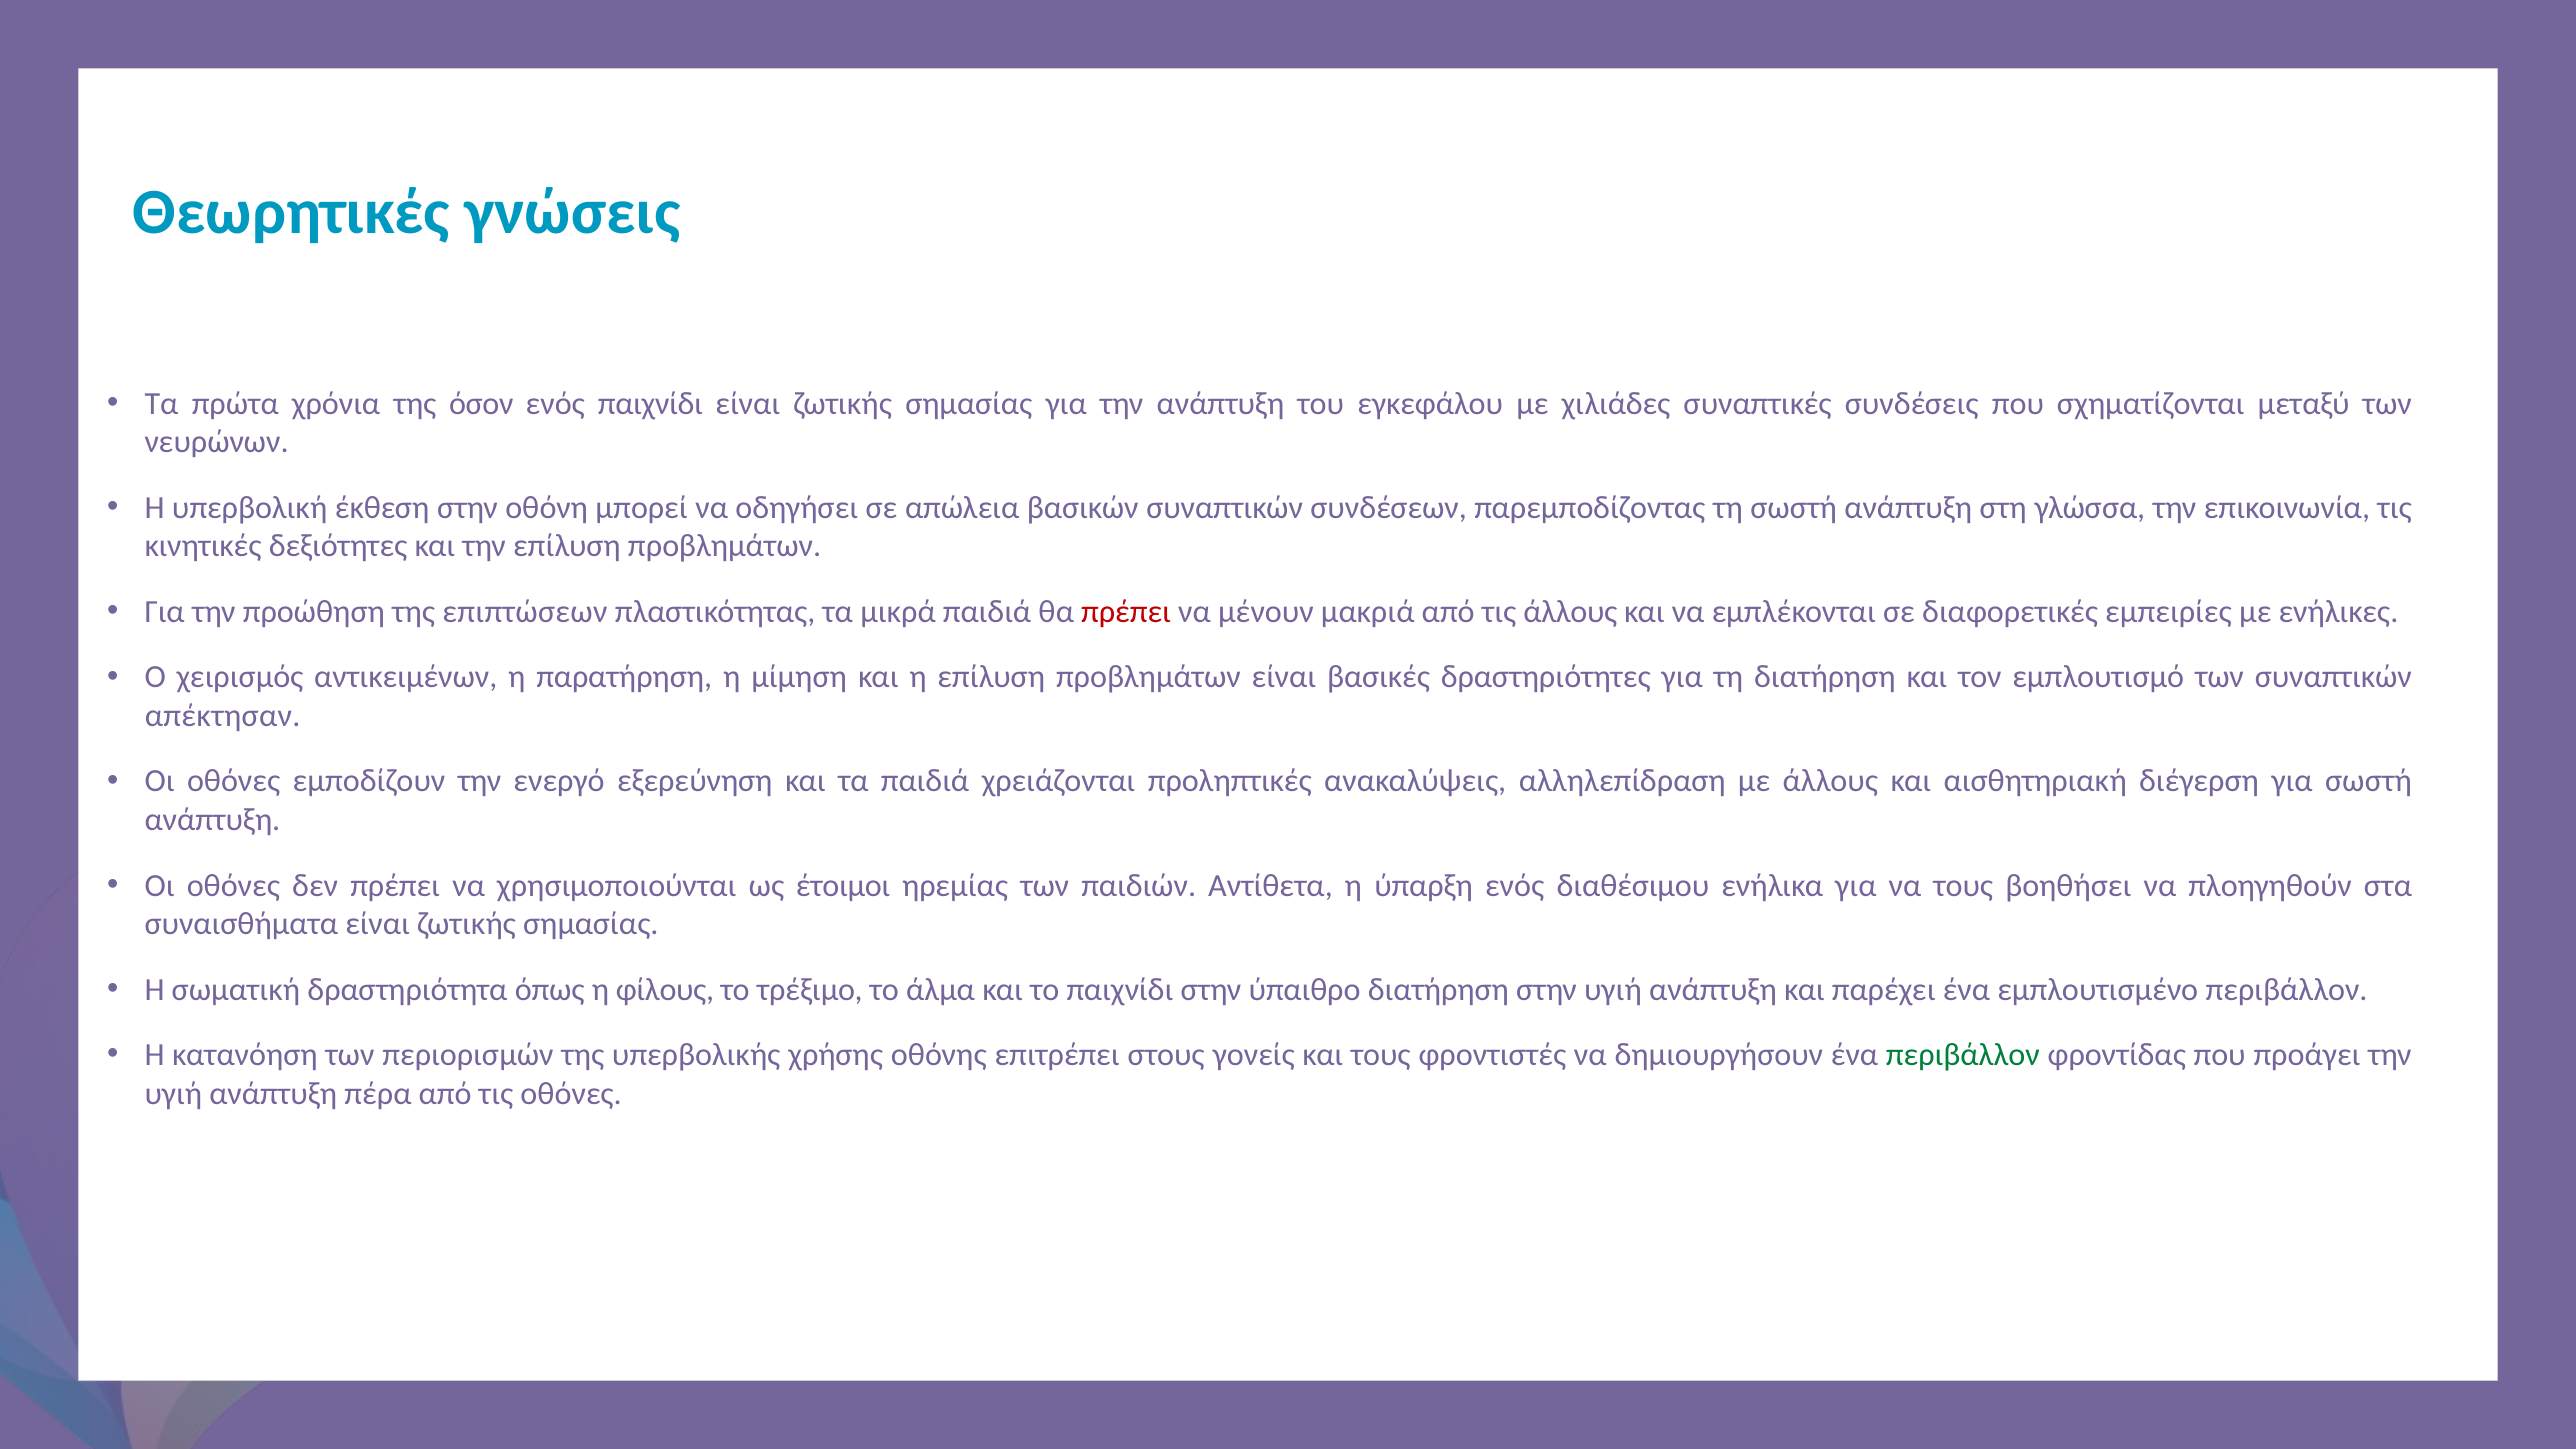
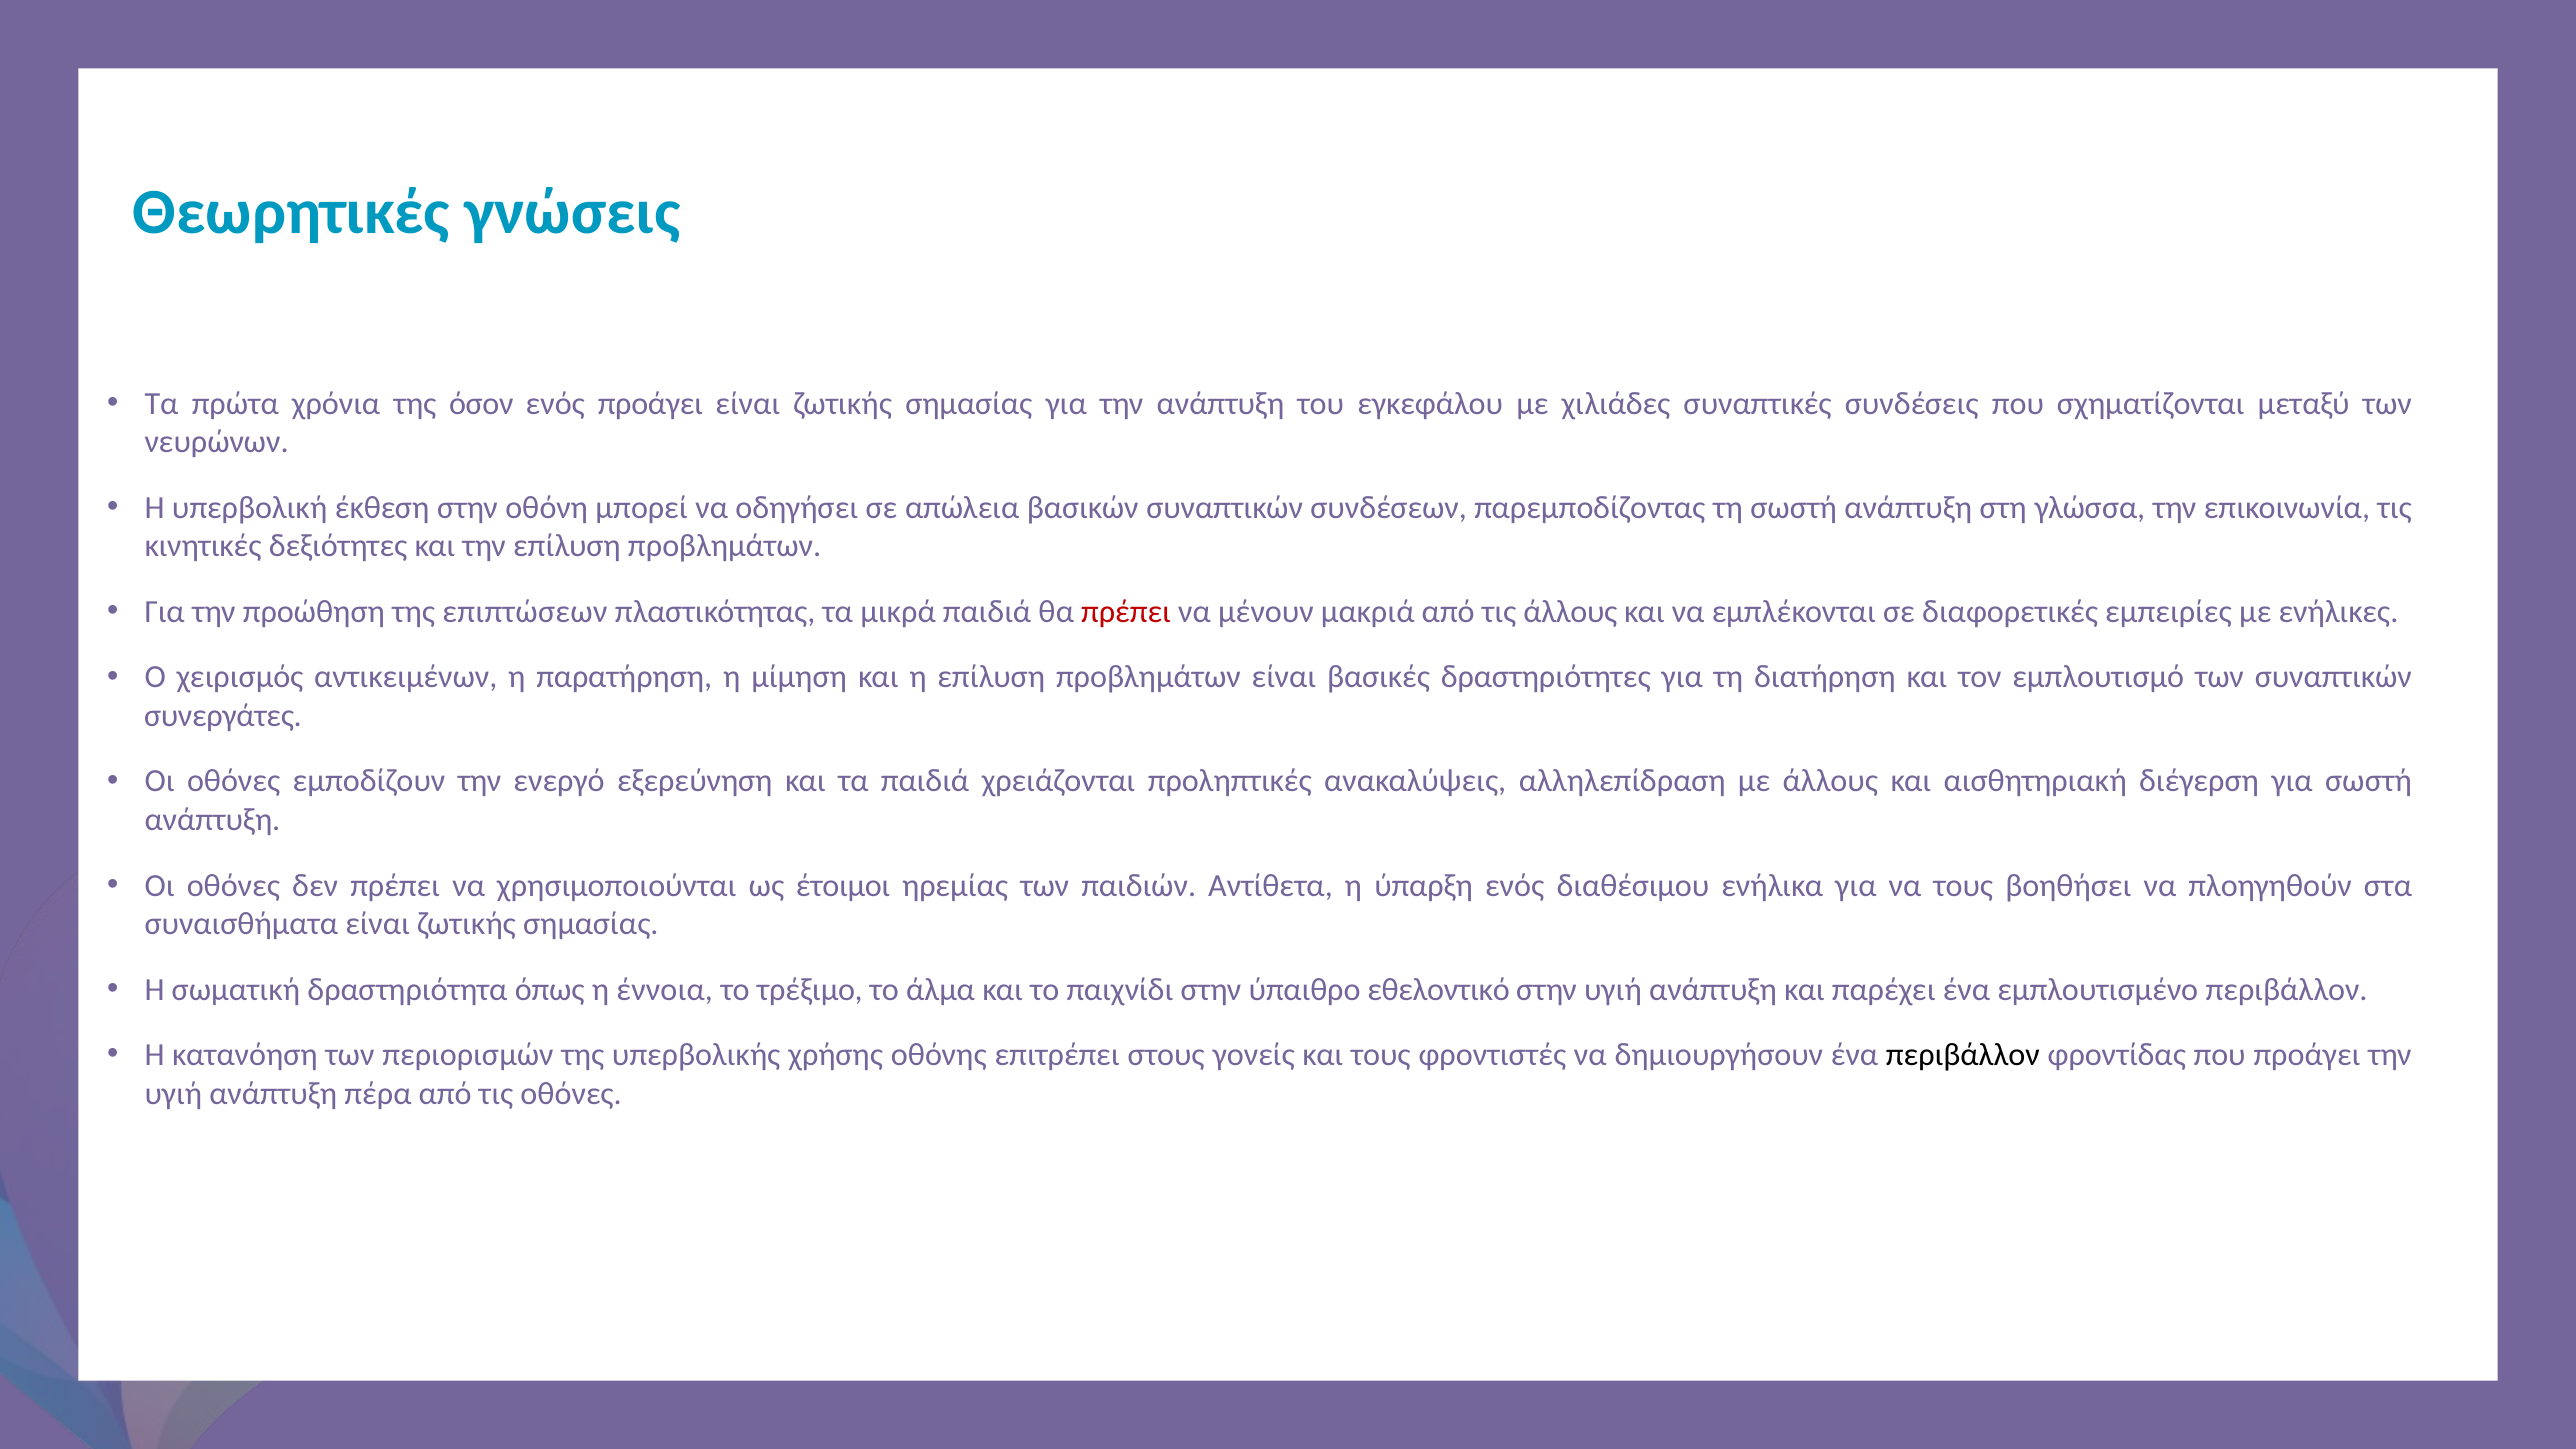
ενός παιχνίδι: παιχνίδι -> προάγει
απέκτησαν: απέκτησαν -> συνεργάτες
φίλους: φίλους -> έννοια
ύπαιθρο διατήρηση: διατήρηση -> εθελοντικό
περιβάλλον at (1963, 1055) colour: green -> black
